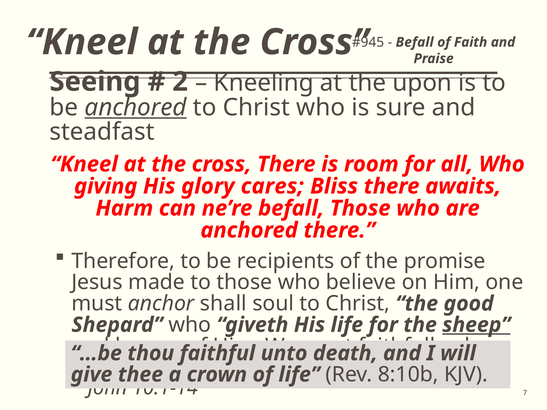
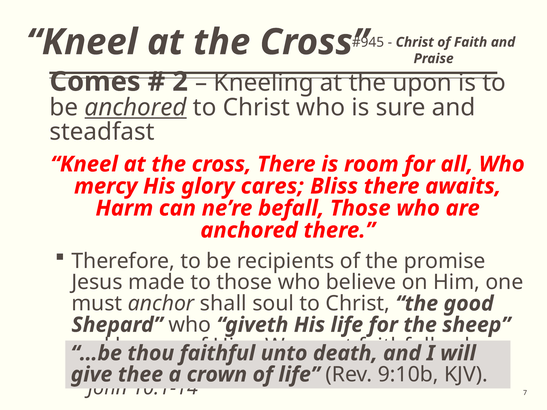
Befall at (415, 42): Befall -> Christ
Seeing: Seeing -> Comes
giving: giving -> mercy
sheep underline: present -> none
8:10b: 8:10b -> 9:10b
